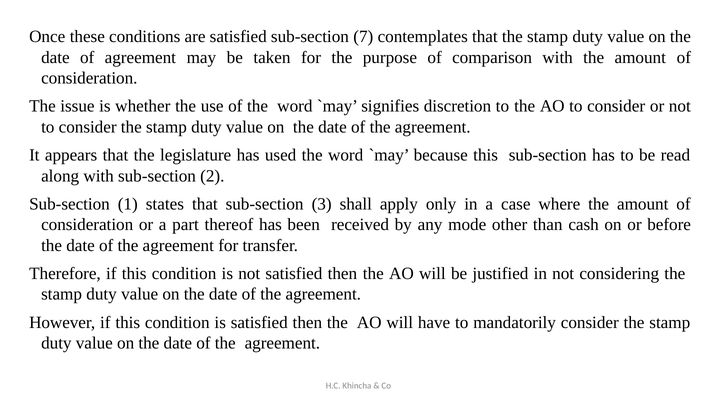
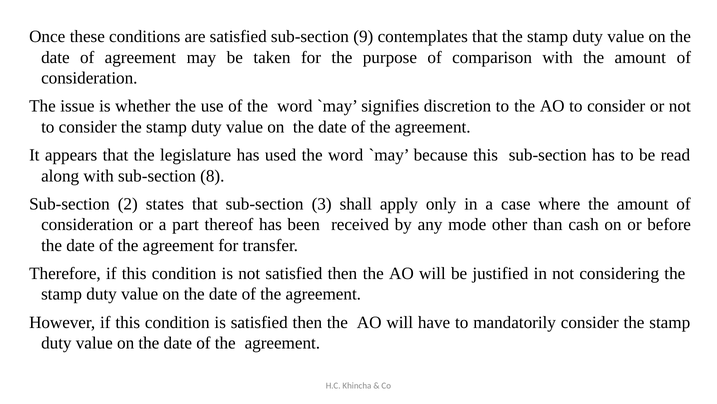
7: 7 -> 9
2: 2 -> 8
1: 1 -> 2
